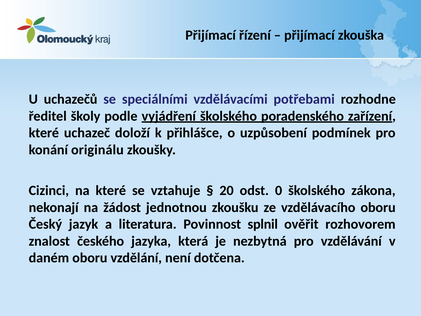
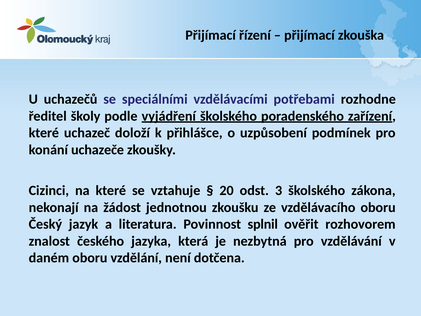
originálu: originálu -> uchazeče
0: 0 -> 3
